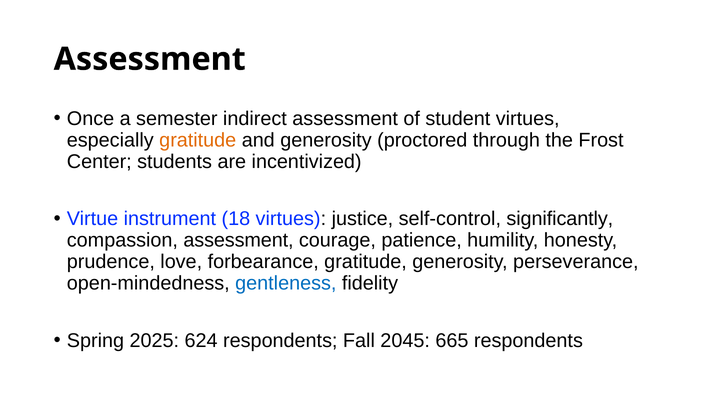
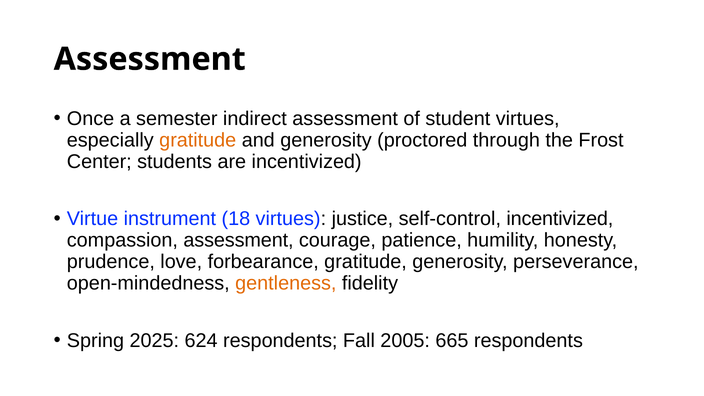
self-control significantly: significantly -> incentivized
gentleness colour: blue -> orange
2045: 2045 -> 2005
